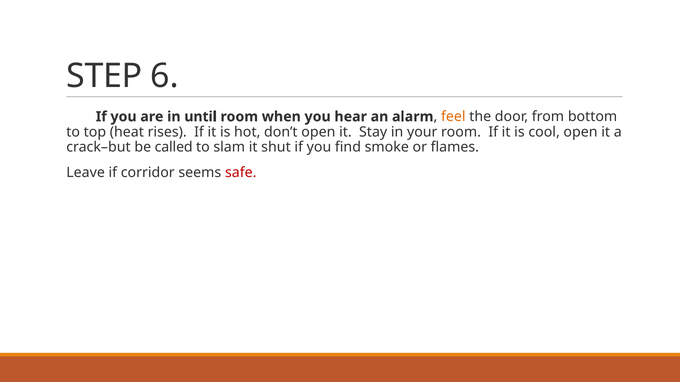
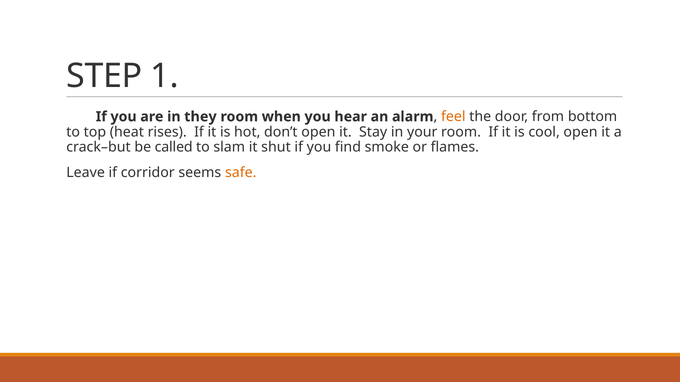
6: 6 -> 1
until: until -> they
safe colour: red -> orange
